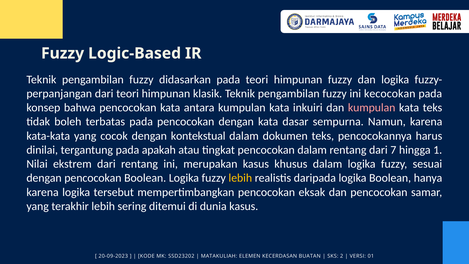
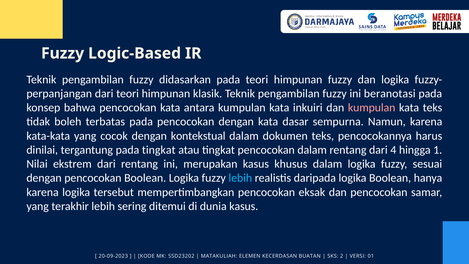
kecocokan: kecocokan -> beranotasi
pada apakah: apakah -> tingkat
7: 7 -> 4
lebih at (240, 178) colour: yellow -> light blue
